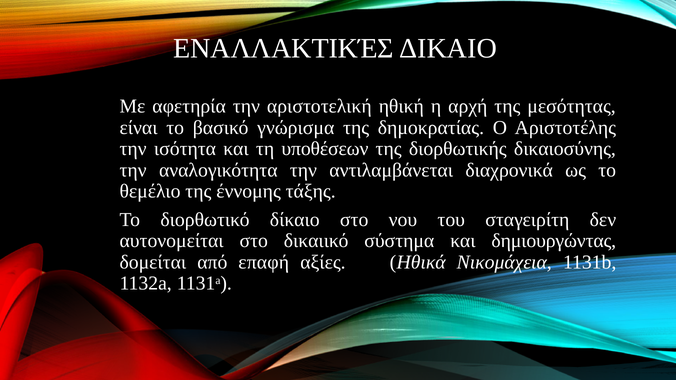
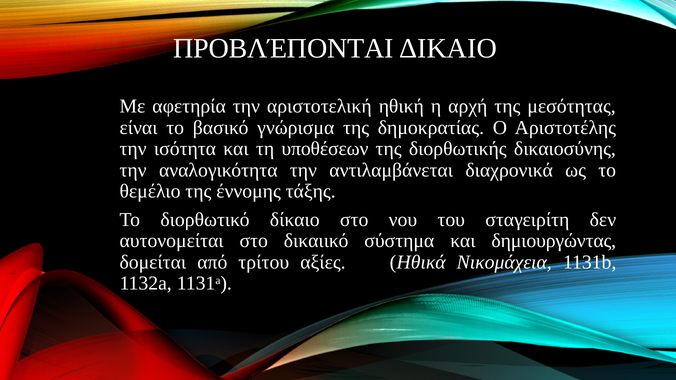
ΕΝΑΛΛΑΚΤΙΚΈΣ: ΕΝΑΛΛΑΚΤΙΚΈΣ -> ΠΡΟΒΛΈΠΟΝΤΑΙ
επαφή: επαφή -> τρίτου
